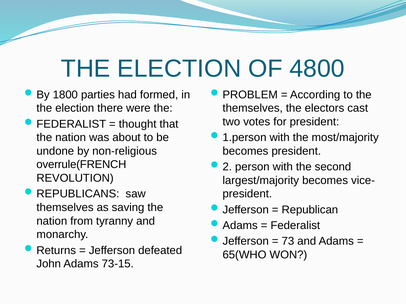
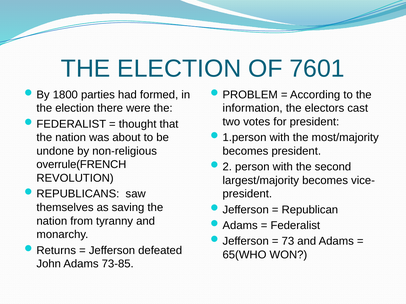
4800: 4800 -> 7601
themselves at (253, 108): themselves -> information
73-15: 73-15 -> 73-85
